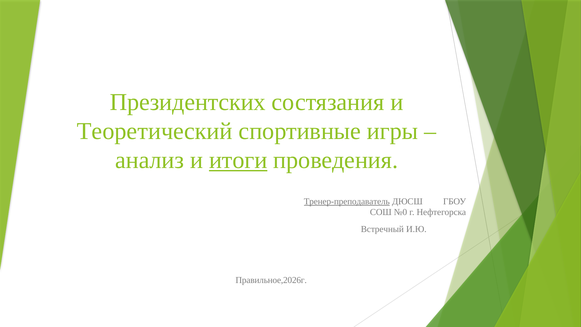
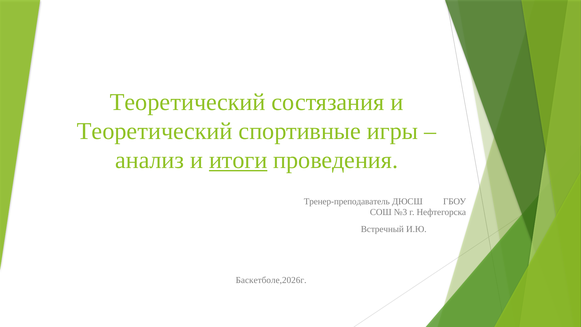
Президентских at (188, 102): Президентских -> Теоретический
Тренер-преподаватель underline: present -> none
№0: №0 -> №3
Правильное,2026г: Правильное,2026г -> Баскетболе,2026г
